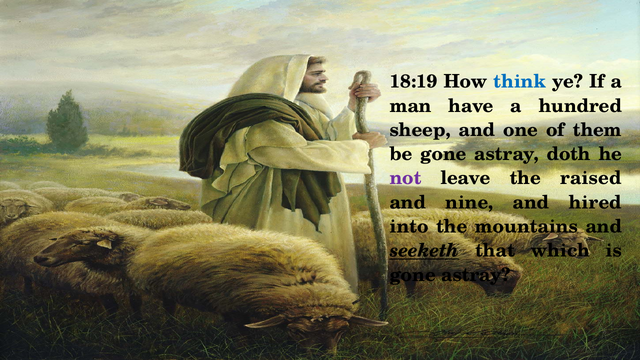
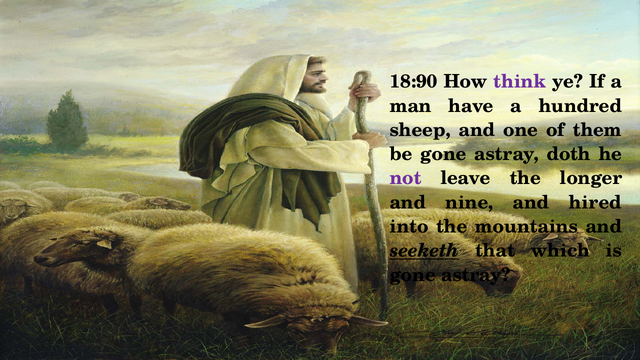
18:19: 18:19 -> 18:90
think colour: blue -> purple
raised: raised -> longer
